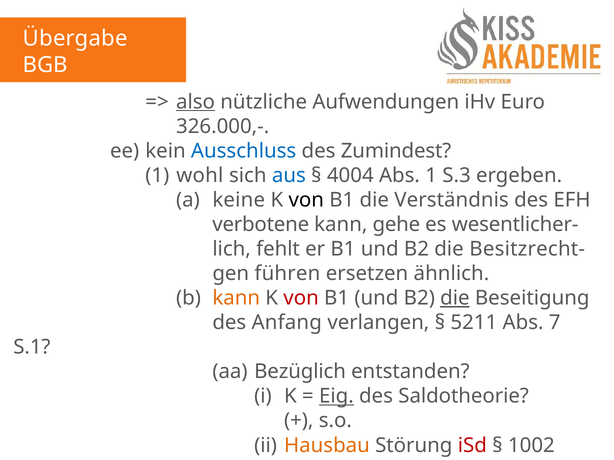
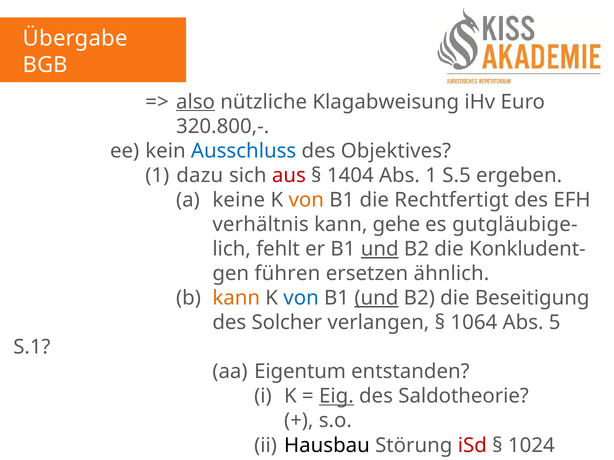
Aufwendungen: Aufwendungen -> Klagabweisung
326.000,-: 326.000,- -> 320.800,-
Zumindest: Zumindest -> Objektives
wohl: wohl -> dazu
aus colour: blue -> red
4004: 4004 -> 1404
S.3: S.3 -> S.5
von at (306, 200) colour: black -> orange
Verständnis: Verständnis -> Rechtfertigt
verbotene: verbotene -> verhältnis
wesentlicher-: wesentlicher- -> gutgläubige-
und at (380, 249) underline: none -> present
Besitzrecht-: Besitzrecht- -> Konkludent-
von at (301, 298) colour: red -> blue
und at (376, 298) underline: none -> present
die at (455, 298) underline: present -> none
Anfang: Anfang -> Solcher
5211: 5211 -> 1064
7: 7 -> 5
Bezüglich: Bezüglich -> Eigentum
Hausbau colour: orange -> black
1002: 1002 -> 1024
